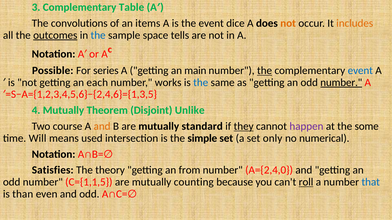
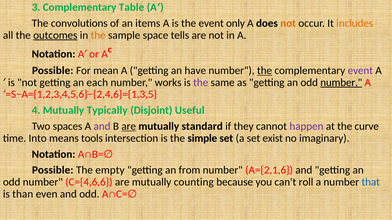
dice: dice -> only
the at (98, 35) colour: blue -> orange
series: series -> mean
main: main -> have
event at (360, 71) colour: blue -> purple
the at (201, 83) colour: blue -> purple
Theorem: Theorem -> Typically
Unlike: Unlike -> Useful
course: course -> spaces
and at (102, 127) colour: orange -> purple
are at (129, 127) underline: none -> present
they underline: present -> none
some: some -> curve
Will: Will -> Into
used: used -> tools
only: only -> exist
numerical: numerical -> imaginary
Satisfies at (53, 170): Satisfies -> Possible
theory: theory -> empty
A={2,4,0: A={2,4,0 -> A={2,1,6
C={1,1,5: C={1,1,5 -> C={4,6,6
roll underline: present -> none
